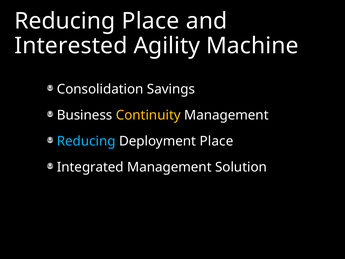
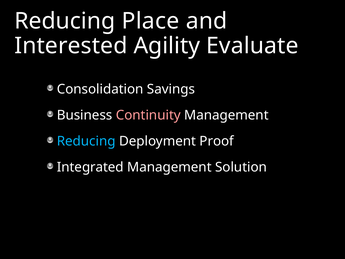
Machine: Machine -> Evaluate
Continuity colour: yellow -> pink
Deployment Place: Place -> Proof
